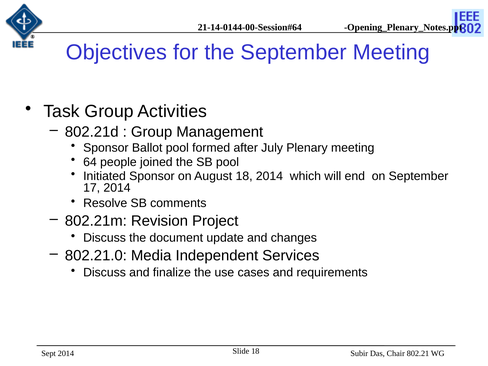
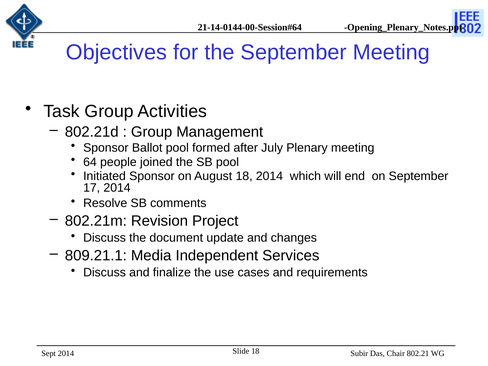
802.21.0: 802.21.0 -> 809.21.1
